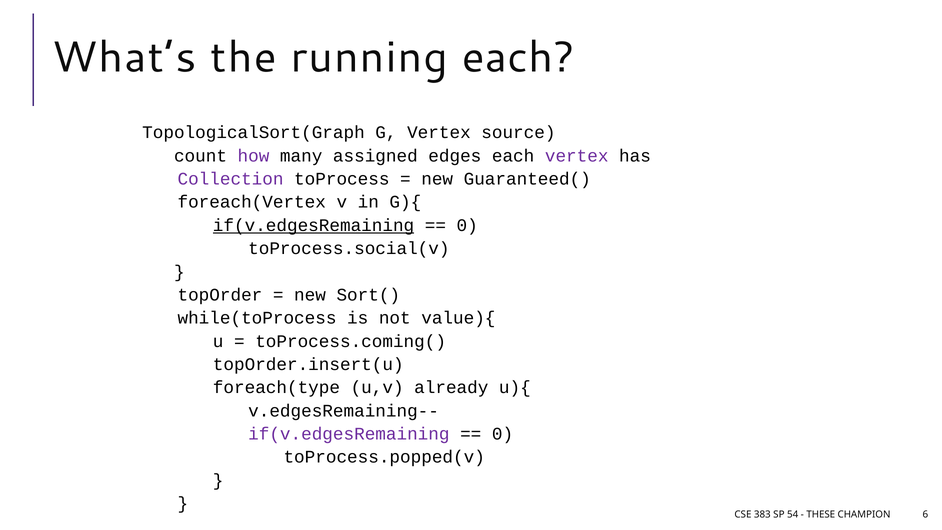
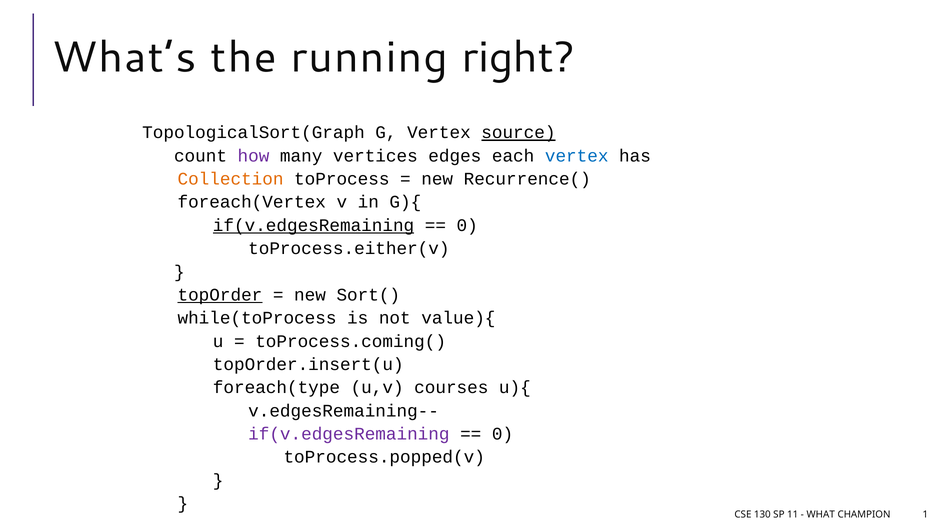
running each: each -> right
source underline: none -> present
assigned: assigned -> vertices
vertex at (577, 156) colour: purple -> blue
Collection colour: purple -> orange
Guaranteed(: Guaranteed( -> Recurrence(
toProcess.social(v: toProcess.social(v -> toProcess.either(v
topOrder underline: none -> present
already: already -> courses
383: 383 -> 130
54: 54 -> 11
THESE: THESE -> WHAT
6: 6 -> 1
